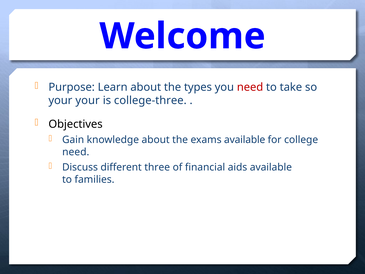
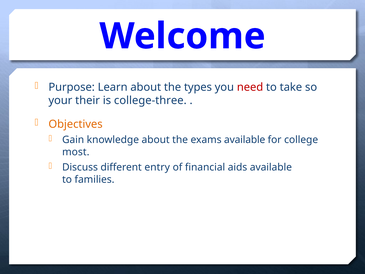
your your: your -> their
Objectives colour: black -> orange
need at (76, 152): need -> most
three: three -> entry
